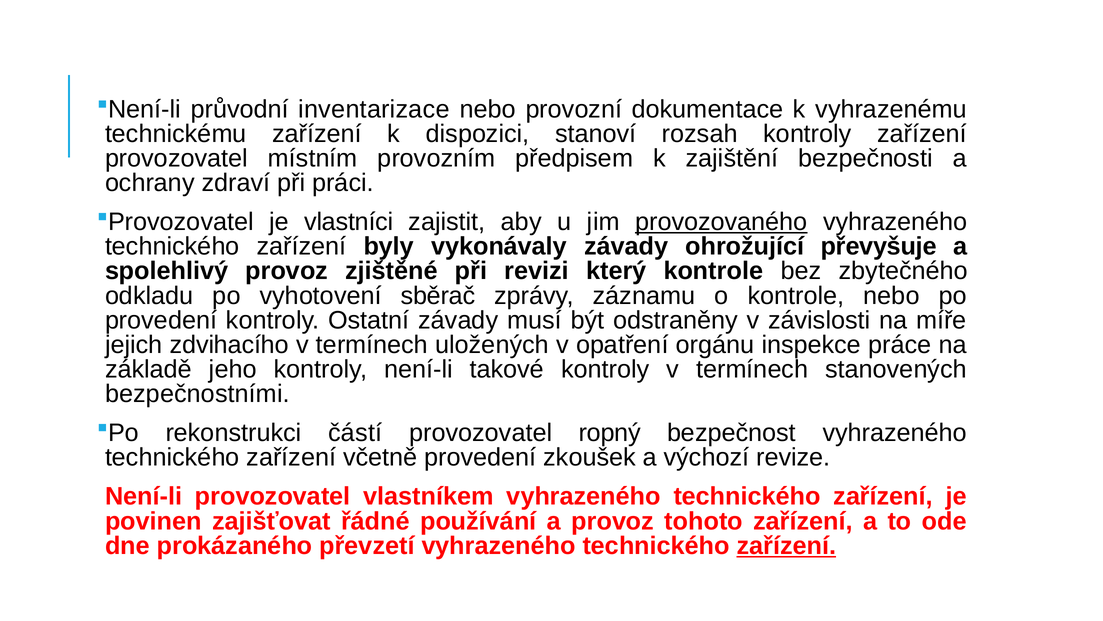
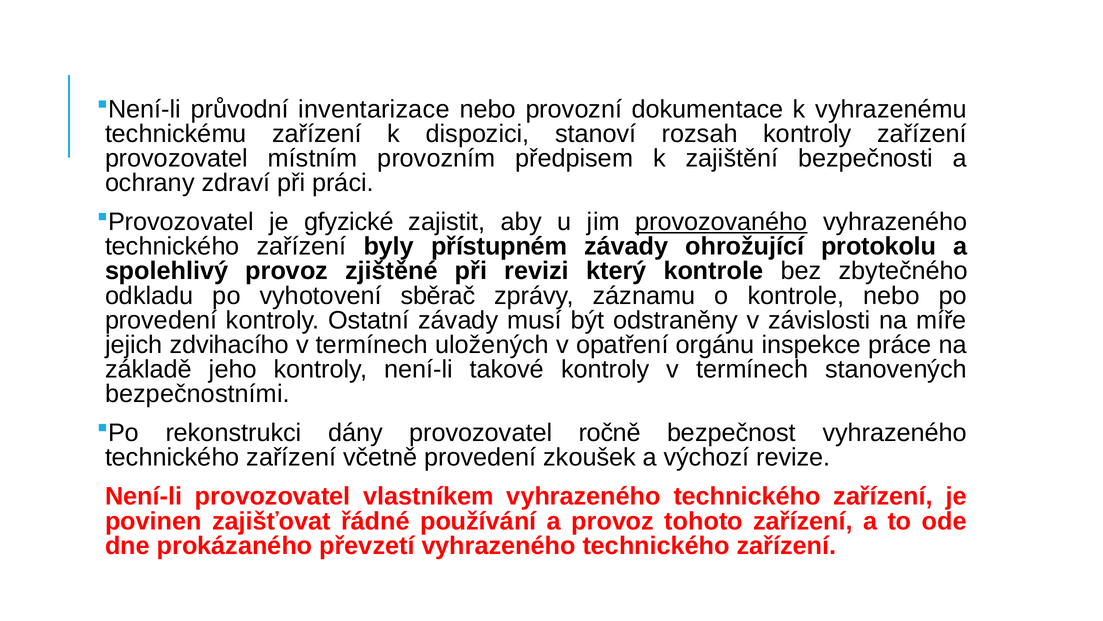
vlastníci: vlastníci -> gfyzické
vykonávaly: vykonávaly -> přístupném
převyšuje: převyšuje -> protokolu
částí: částí -> dány
ropný: ropný -> ročně
zařízení at (786, 545) underline: present -> none
